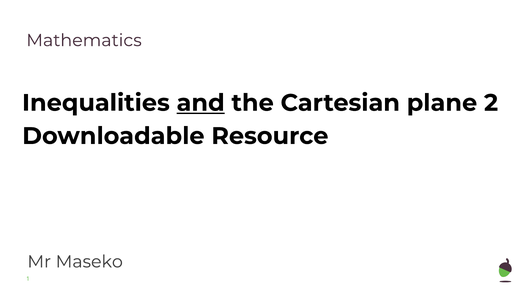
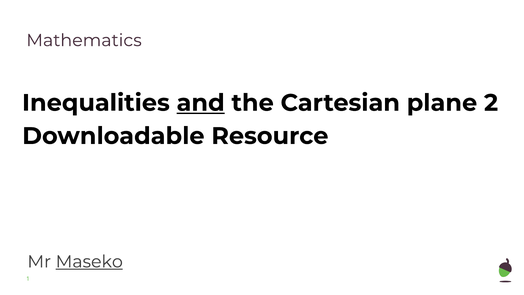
Maseko underline: none -> present
